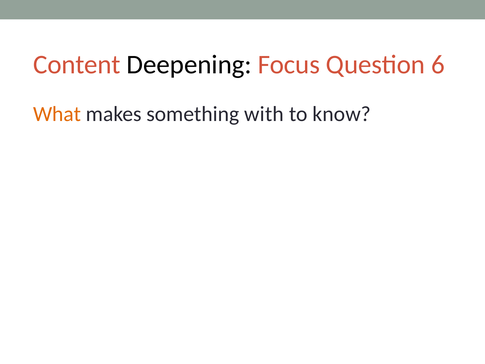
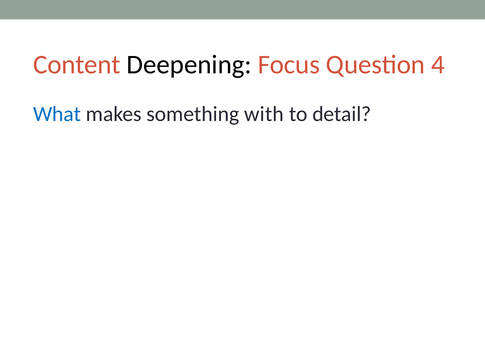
6: 6 -> 4
What colour: orange -> blue
know: know -> detail
